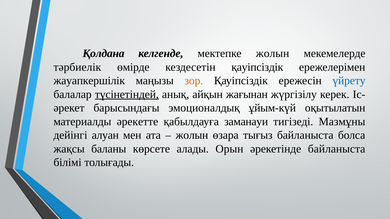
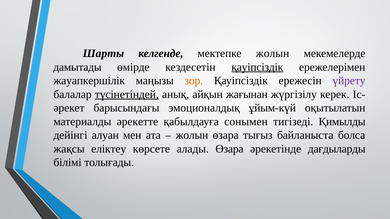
Қолдана: Қолдана -> Шарты
тәрбиелік: тәрбиелік -> дамытады
қауіпсіздік at (257, 67) underline: none -> present
үйрету colour: blue -> purple
заманауи: заманауи -> сонымен
Мазмұны: Мазмұны -> Қимылды
баланы: баланы -> еліктеу
алады Орын: Орын -> Өзара
әрекетінде байланыста: байланыста -> дағдыларды
